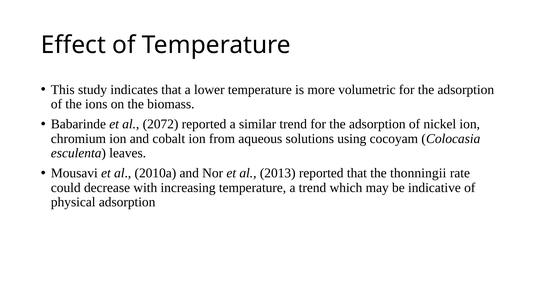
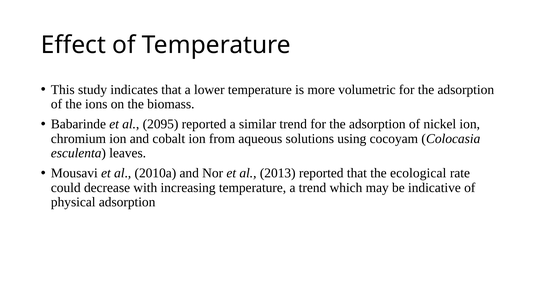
2072: 2072 -> 2095
thonningii: thonningii -> ecological
